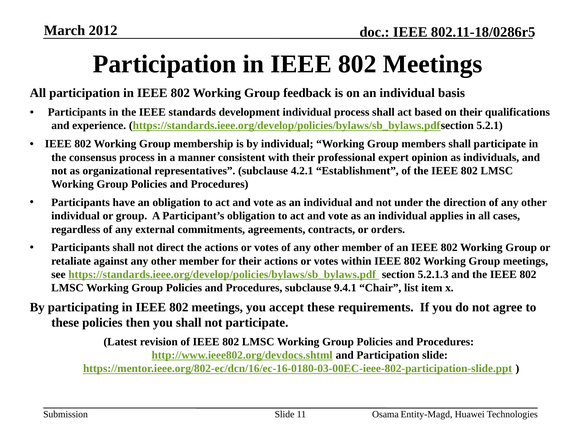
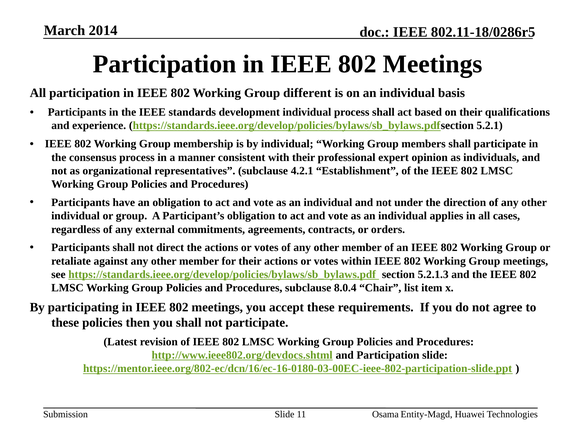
2012: 2012 -> 2014
feedback: feedback -> different
9.4.1: 9.4.1 -> 8.0.4
